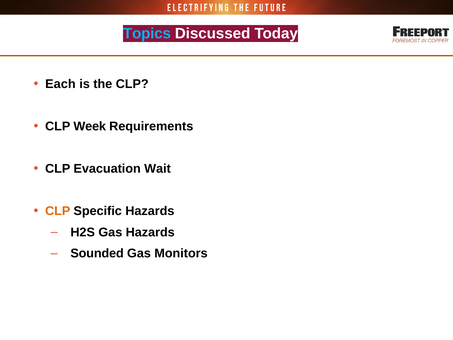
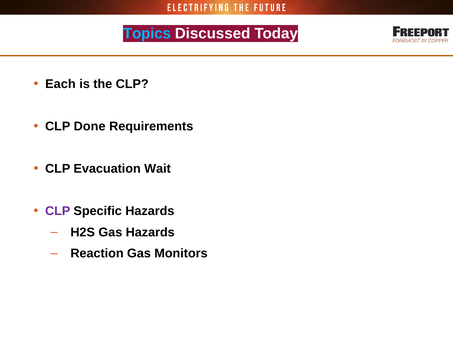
Week: Week -> Done
CLP at (58, 211) colour: orange -> purple
Sounded: Sounded -> Reaction
